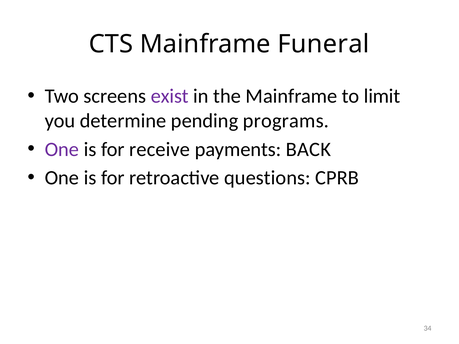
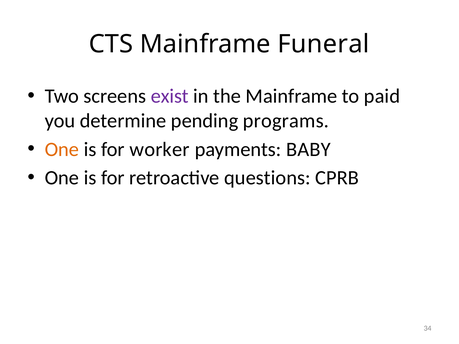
limit: limit -> paid
One at (62, 149) colour: purple -> orange
receive: receive -> worker
BACK: BACK -> BABY
